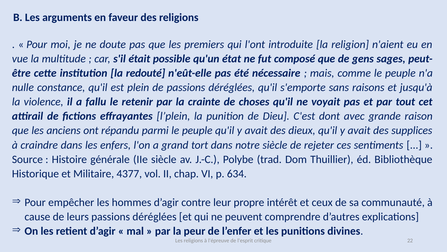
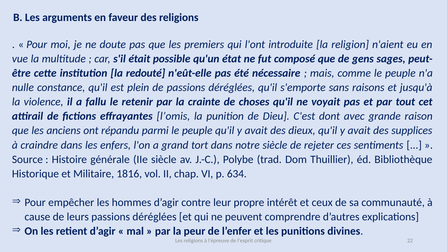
l’plein: l’plein -> l’omis
4377: 4377 -> 1816
